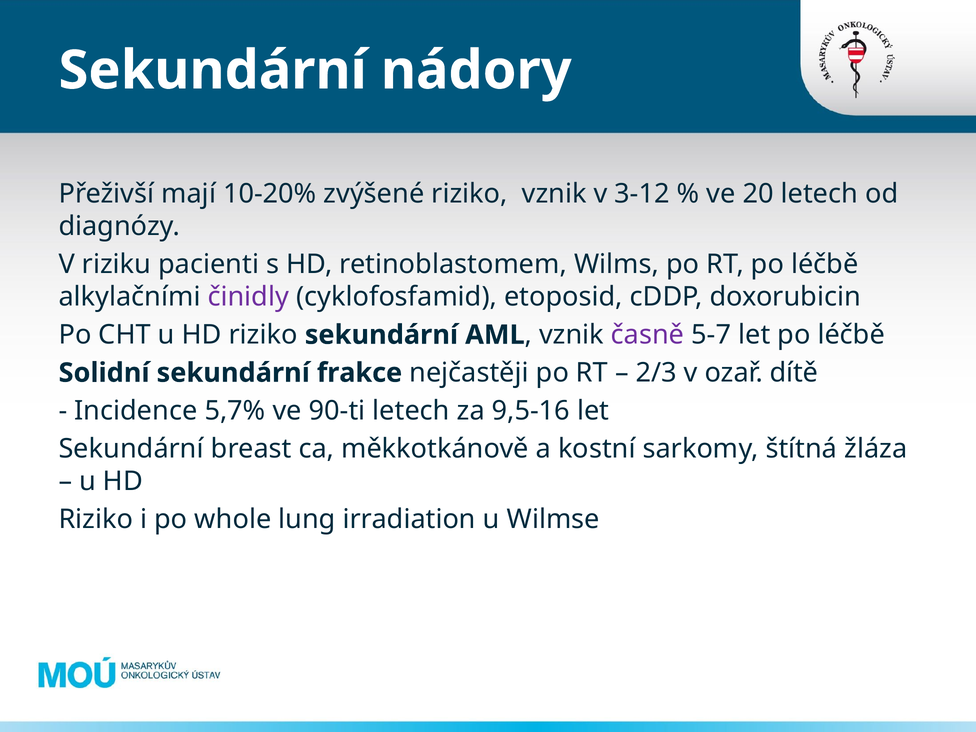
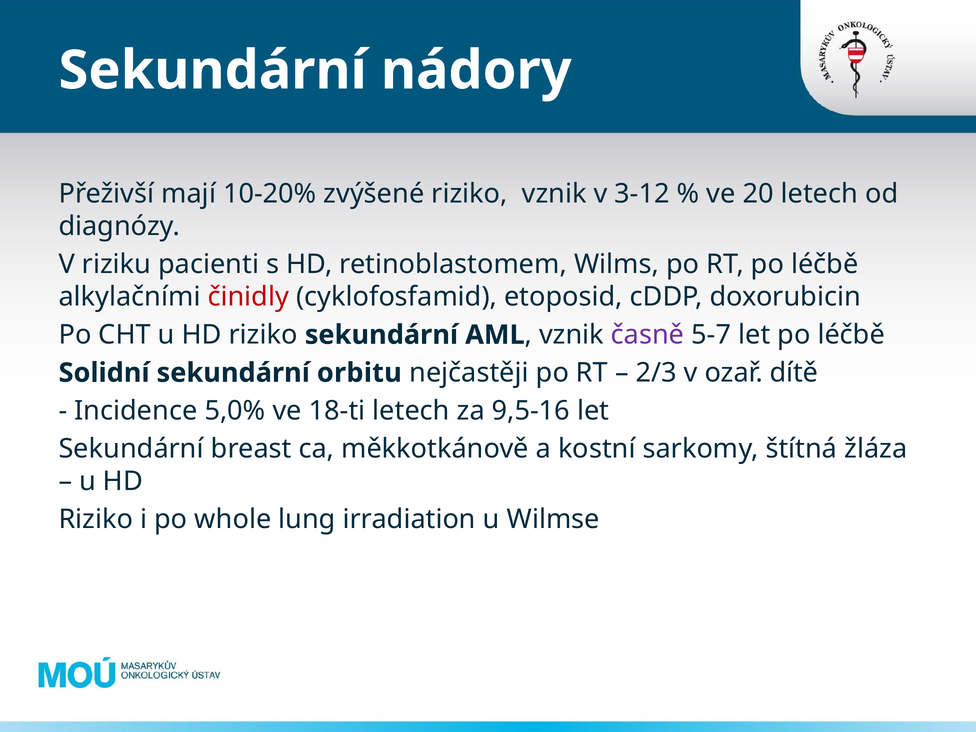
činidly colour: purple -> red
frakce: frakce -> orbitu
5,7%: 5,7% -> 5,0%
90-ti: 90-ti -> 18-ti
